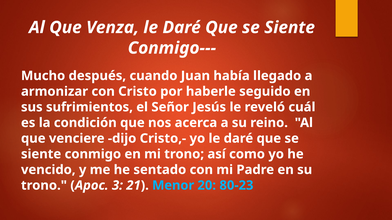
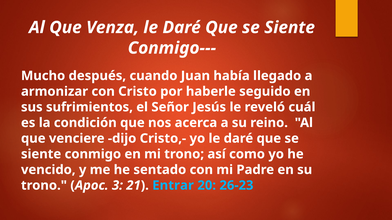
Menor: Menor -> Entrar
80-23: 80-23 -> 26-23
